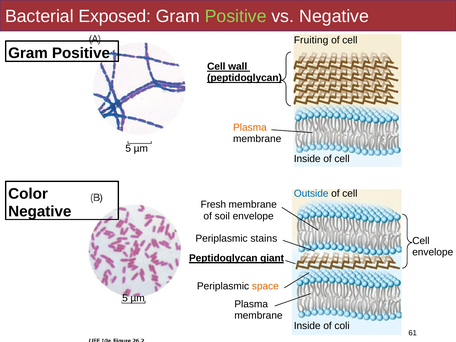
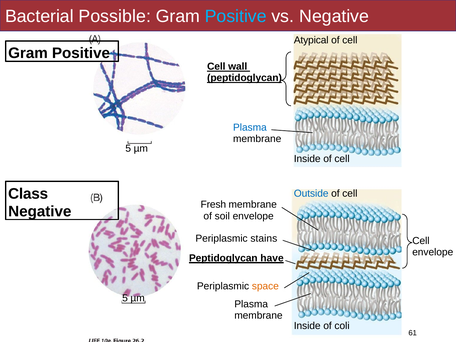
Exposed: Exposed -> Possible
Positive at (236, 16) colour: light green -> light blue
Fruiting: Fruiting -> Atypical
Plasma at (250, 127) colour: orange -> blue
Color: Color -> Class
giant: giant -> have
